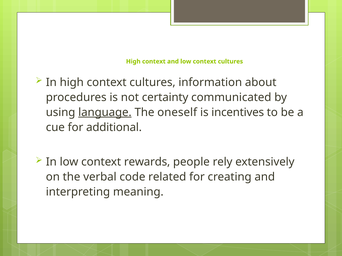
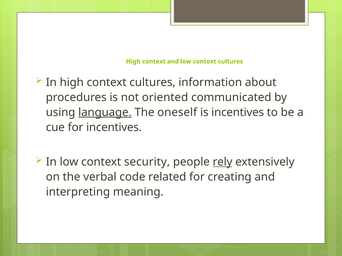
certainty: certainty -> oriented
for additional: additional -> incentives
rewards: rewards -> security
rely underline: none -> present
